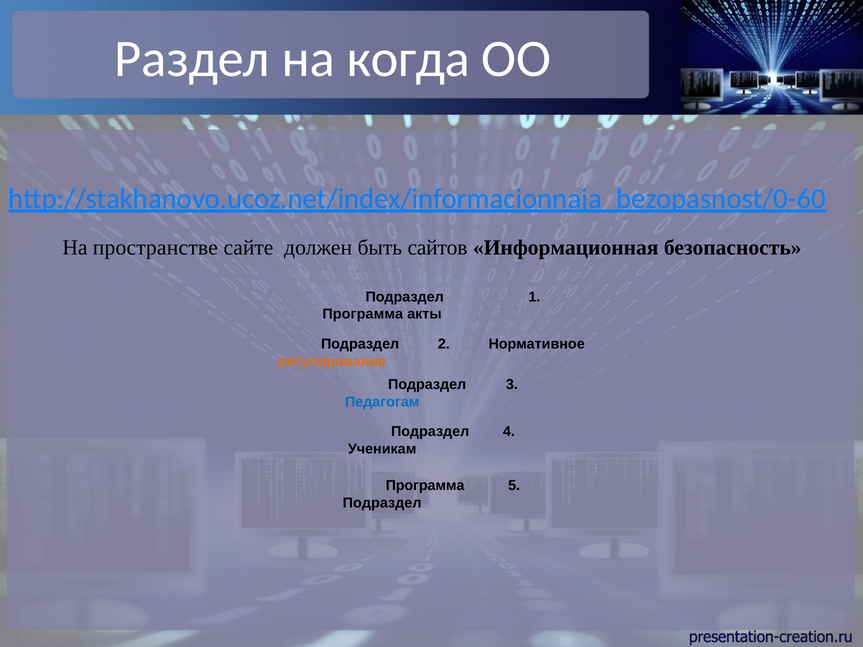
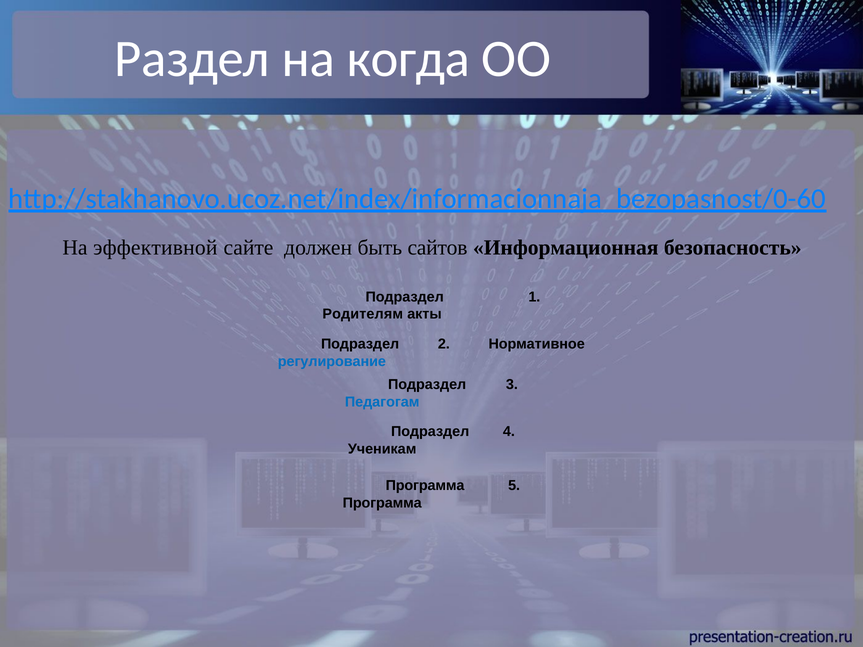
пространстве: пространстве -> эффективной
Программа at (363, 314): Программа -> Родителям
регулирование colour: orange -> blue
Подраздел at (382, 503): Подраздел -> Программа
